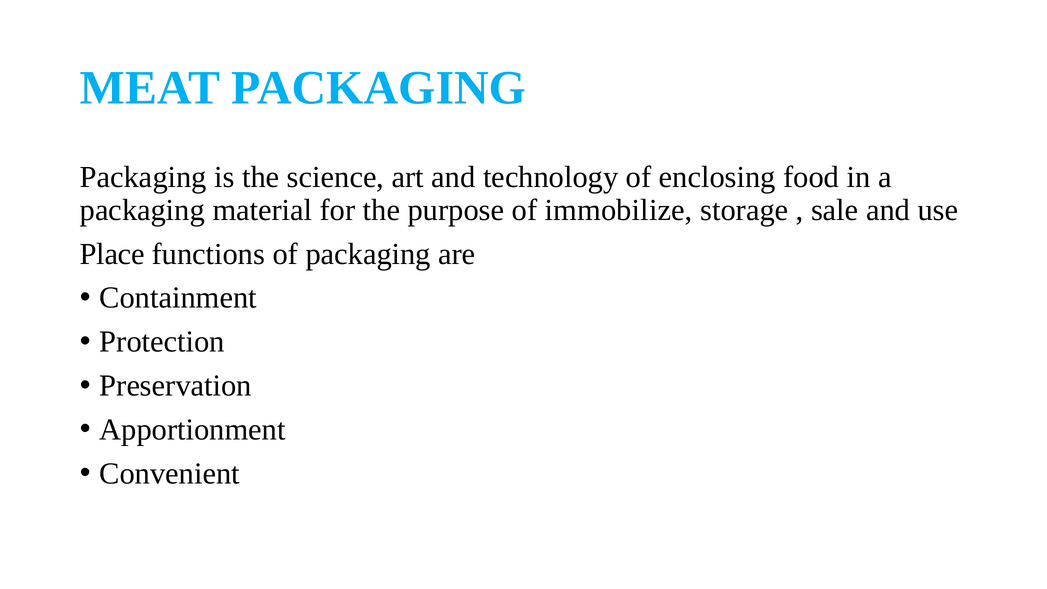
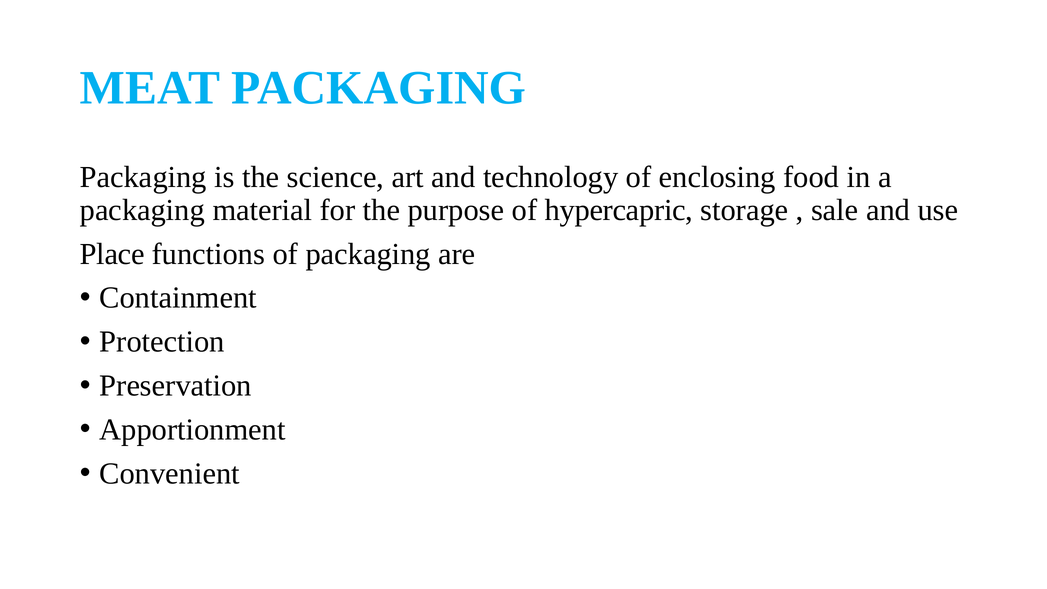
immobilize: immobilize -> hypercapric
